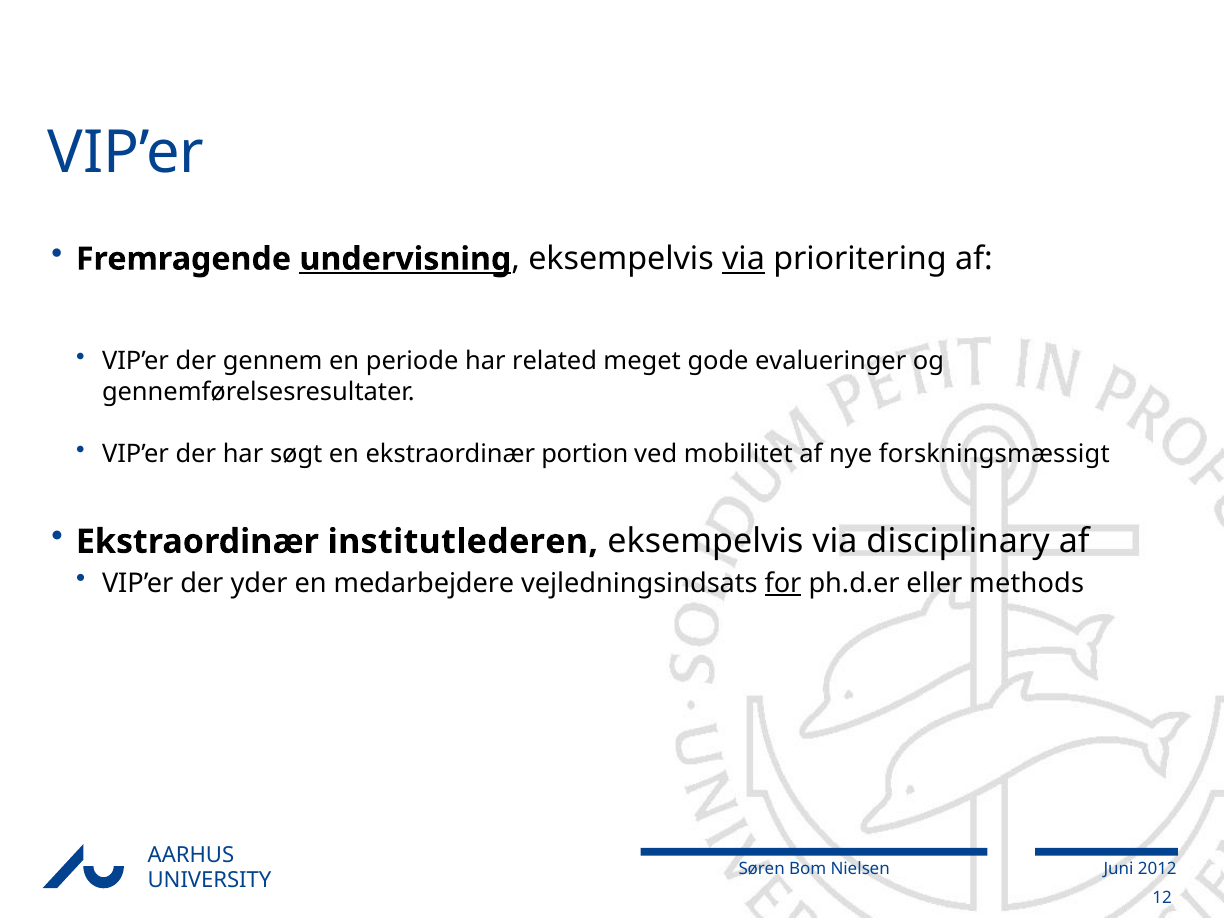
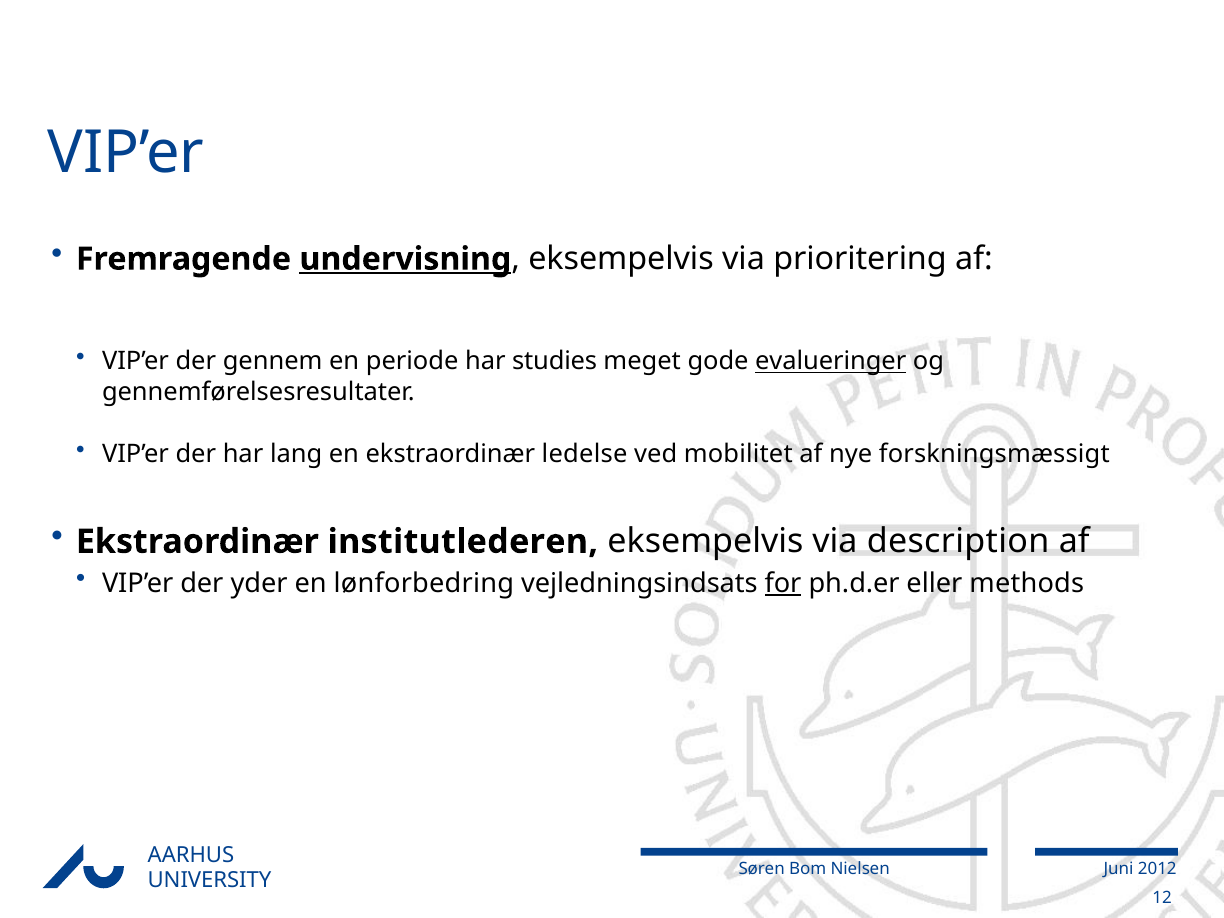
via at (743, 259) underline: present -> none
related: related -> studies
evalueringer underline: none -> present
søgt: søgt -> lang
portion: portion -> ledelse
disciplinary: disciplinary -> description
medarbejdere: medarbejdere -> lønforbedring
